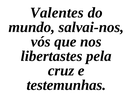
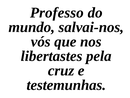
Valentes: Valentes -> Professo
